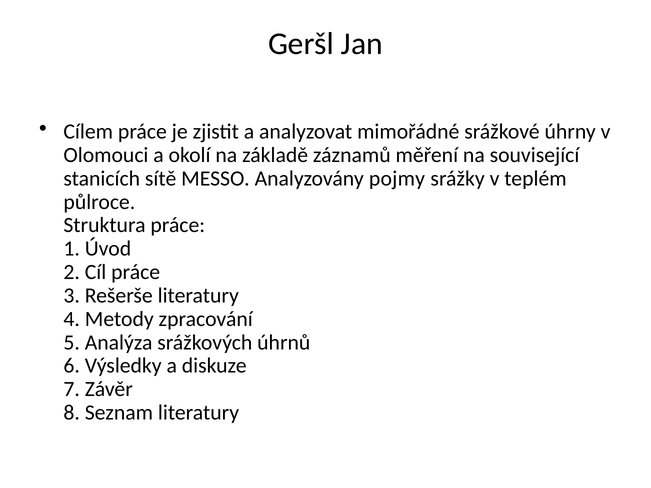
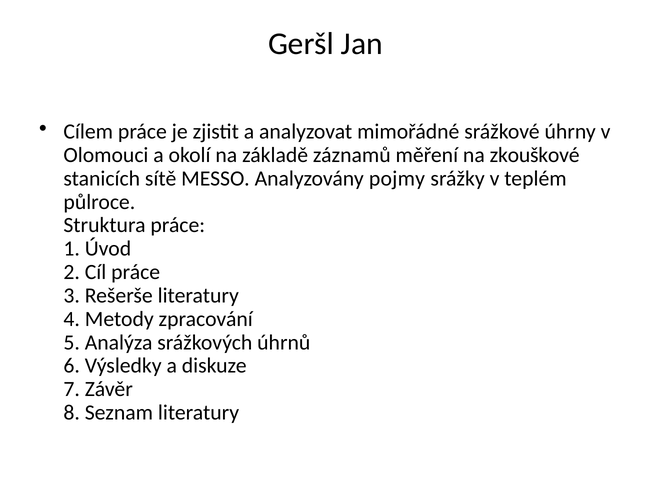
související: související -> zkouškové
